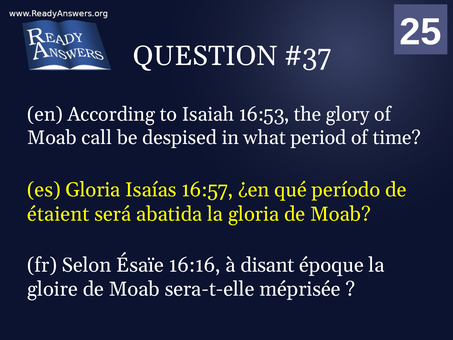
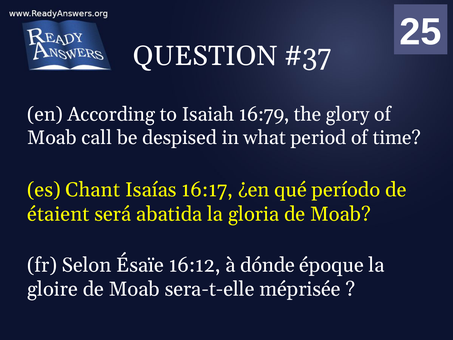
16:53: 16:53 -> 16:79
es Gloria: Gloria -> Chant
16:57: 16:57 -> 16:17
16:16: 16:16 -> 16:12
disant: disant -> dónde
